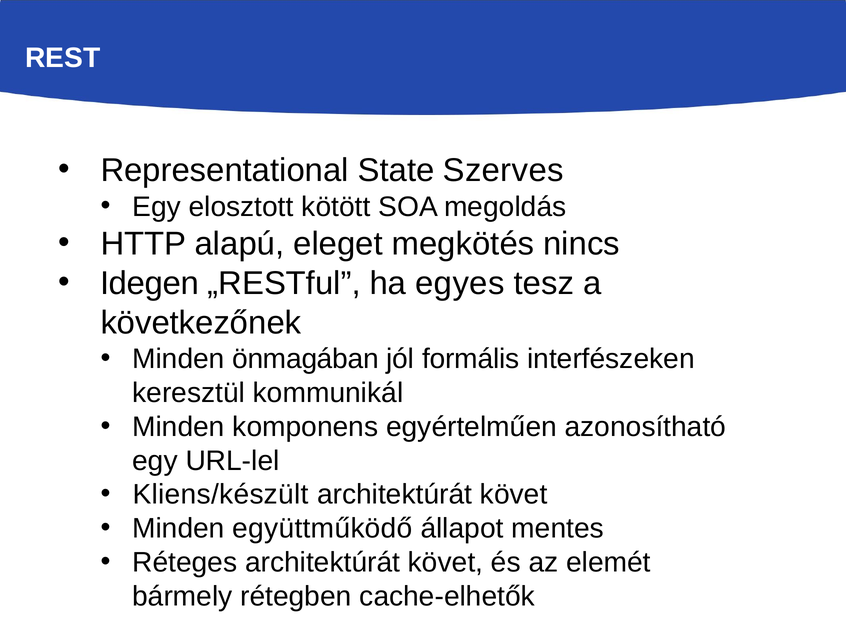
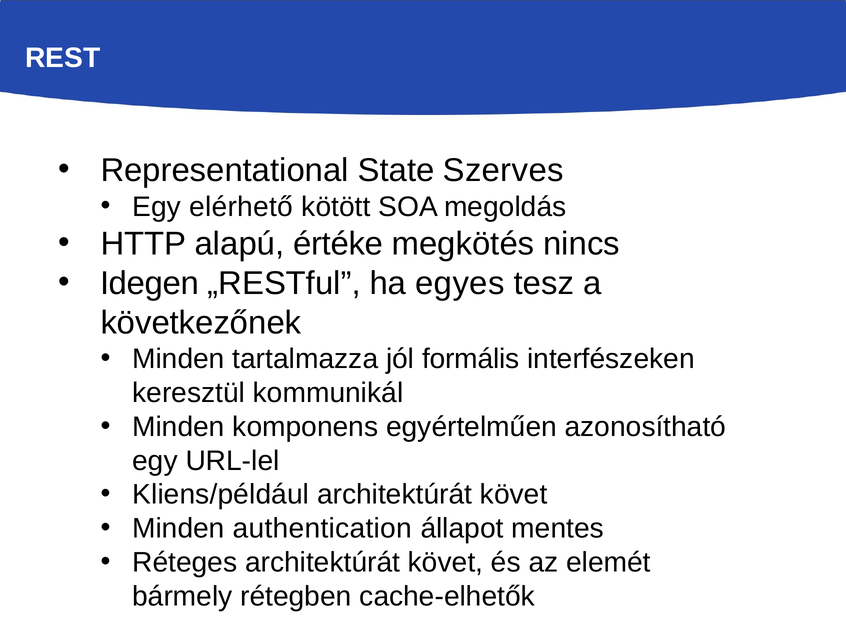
elosztott: elosztott -> elérhető
eleget: eleget -> értéke
önmagában: önmagában -> tartalmazza
Kliens/készült: Kliens/készült -> Kliens/például
együttműködő: együttműködő -> authentication
